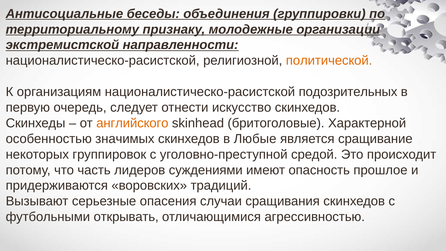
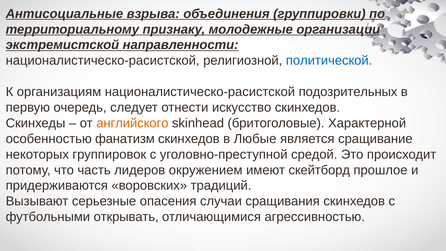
беседы: беседы -> взрыва
политической colour: orange -> blue
значимых: значимых -> фанатизм
суждениями: суждениями -> окружением
опасность: опасность -> скейтборд
